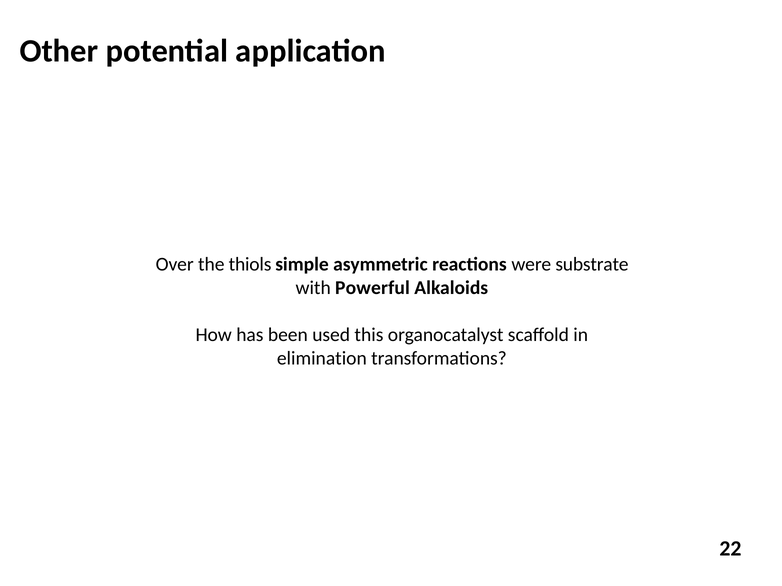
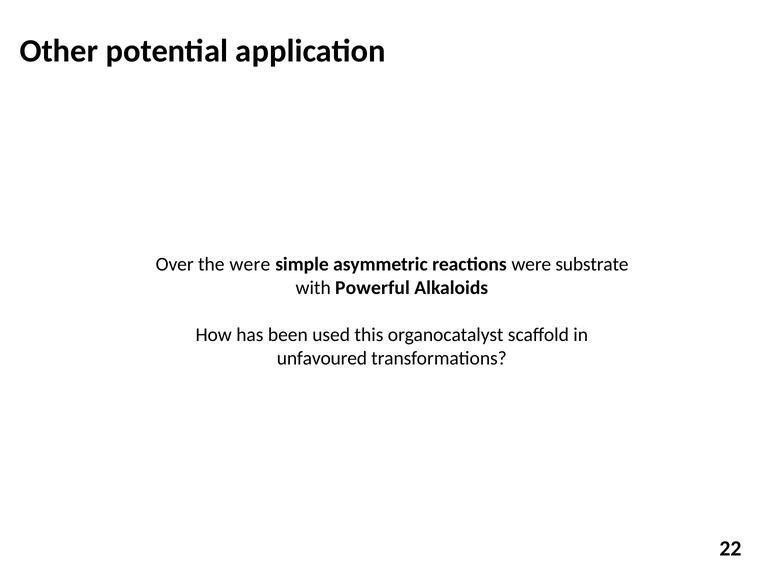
the thiols: thiols -> were
elimination: elimination -> unfavoured
